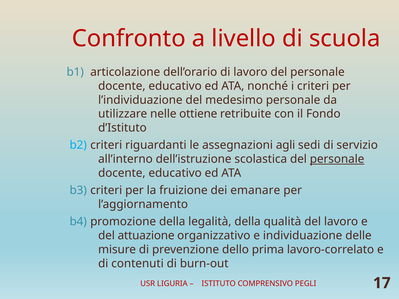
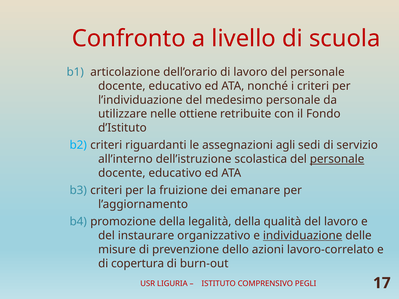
attuazione: attuazione -> instaurare
individuazione underline: none -> present
prima: prima -> azioni
contenuti: contenuti -> copertura
